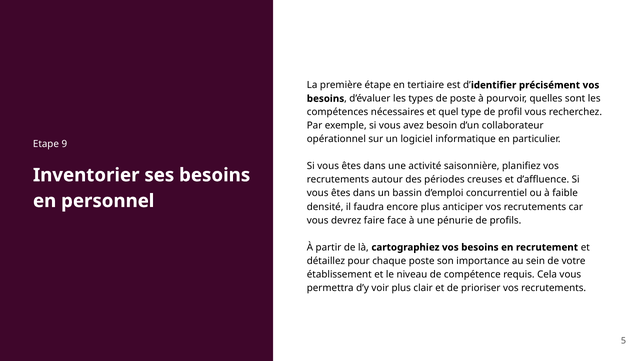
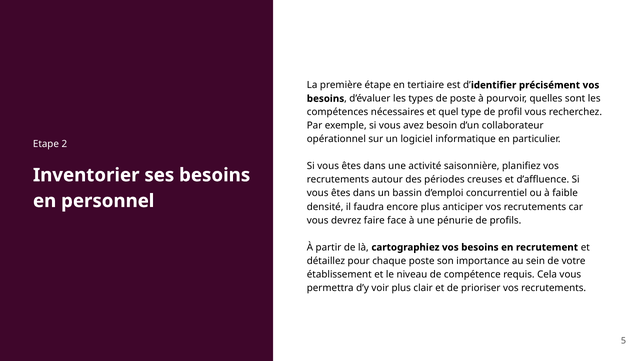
9: 9 -> 2
